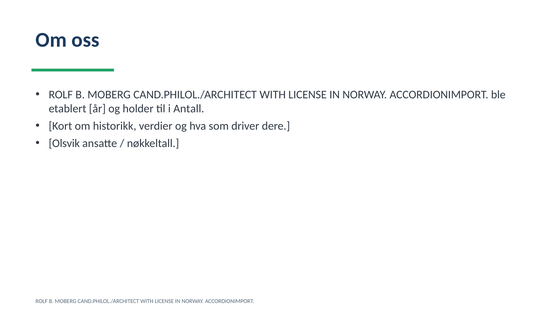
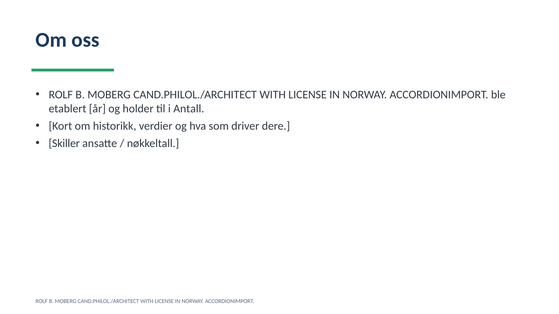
Olsvik: Olsvik -> Skiller
